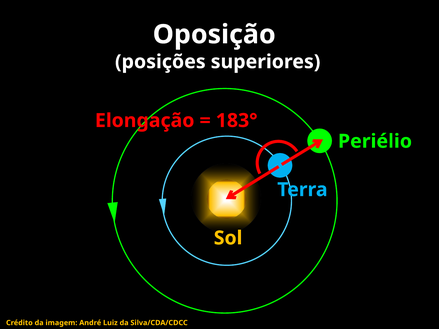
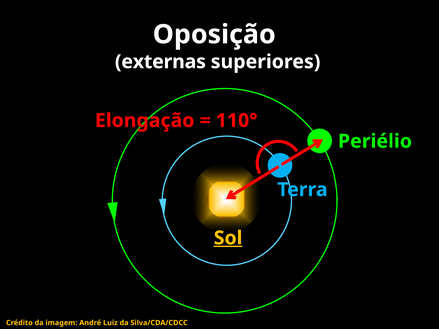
posições: posições -> externas
183°: 183° -> 110°
Sol underline: none -> present
